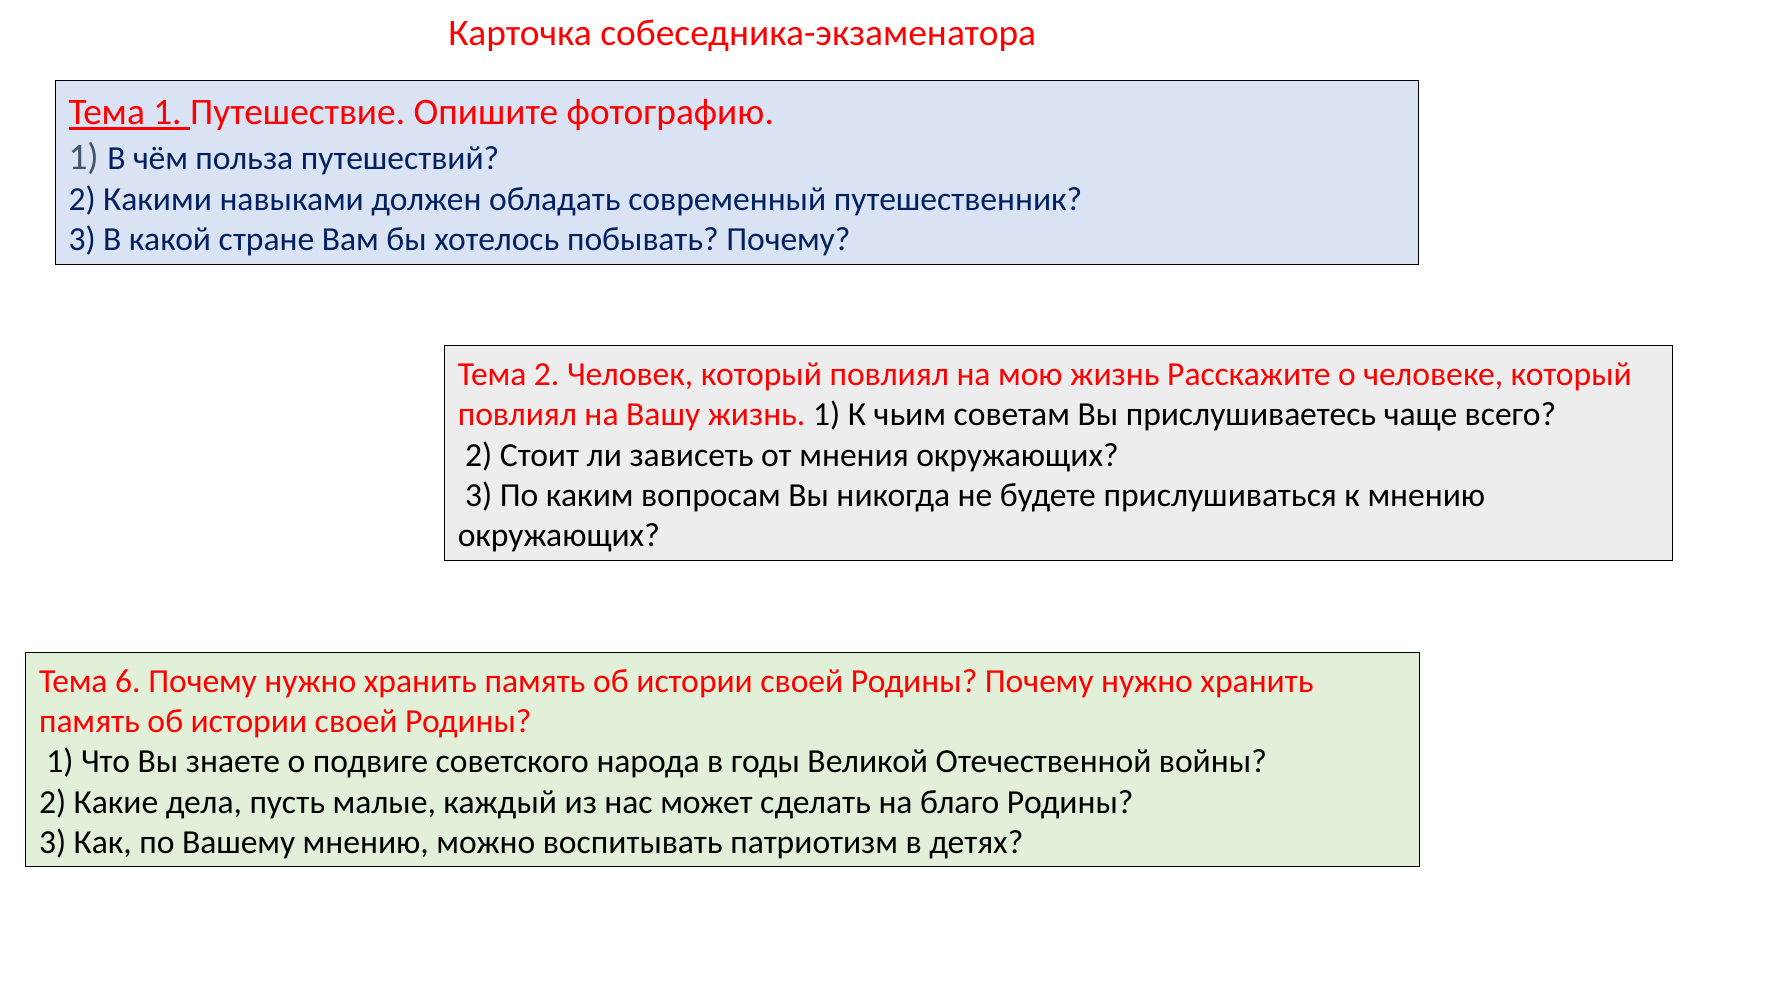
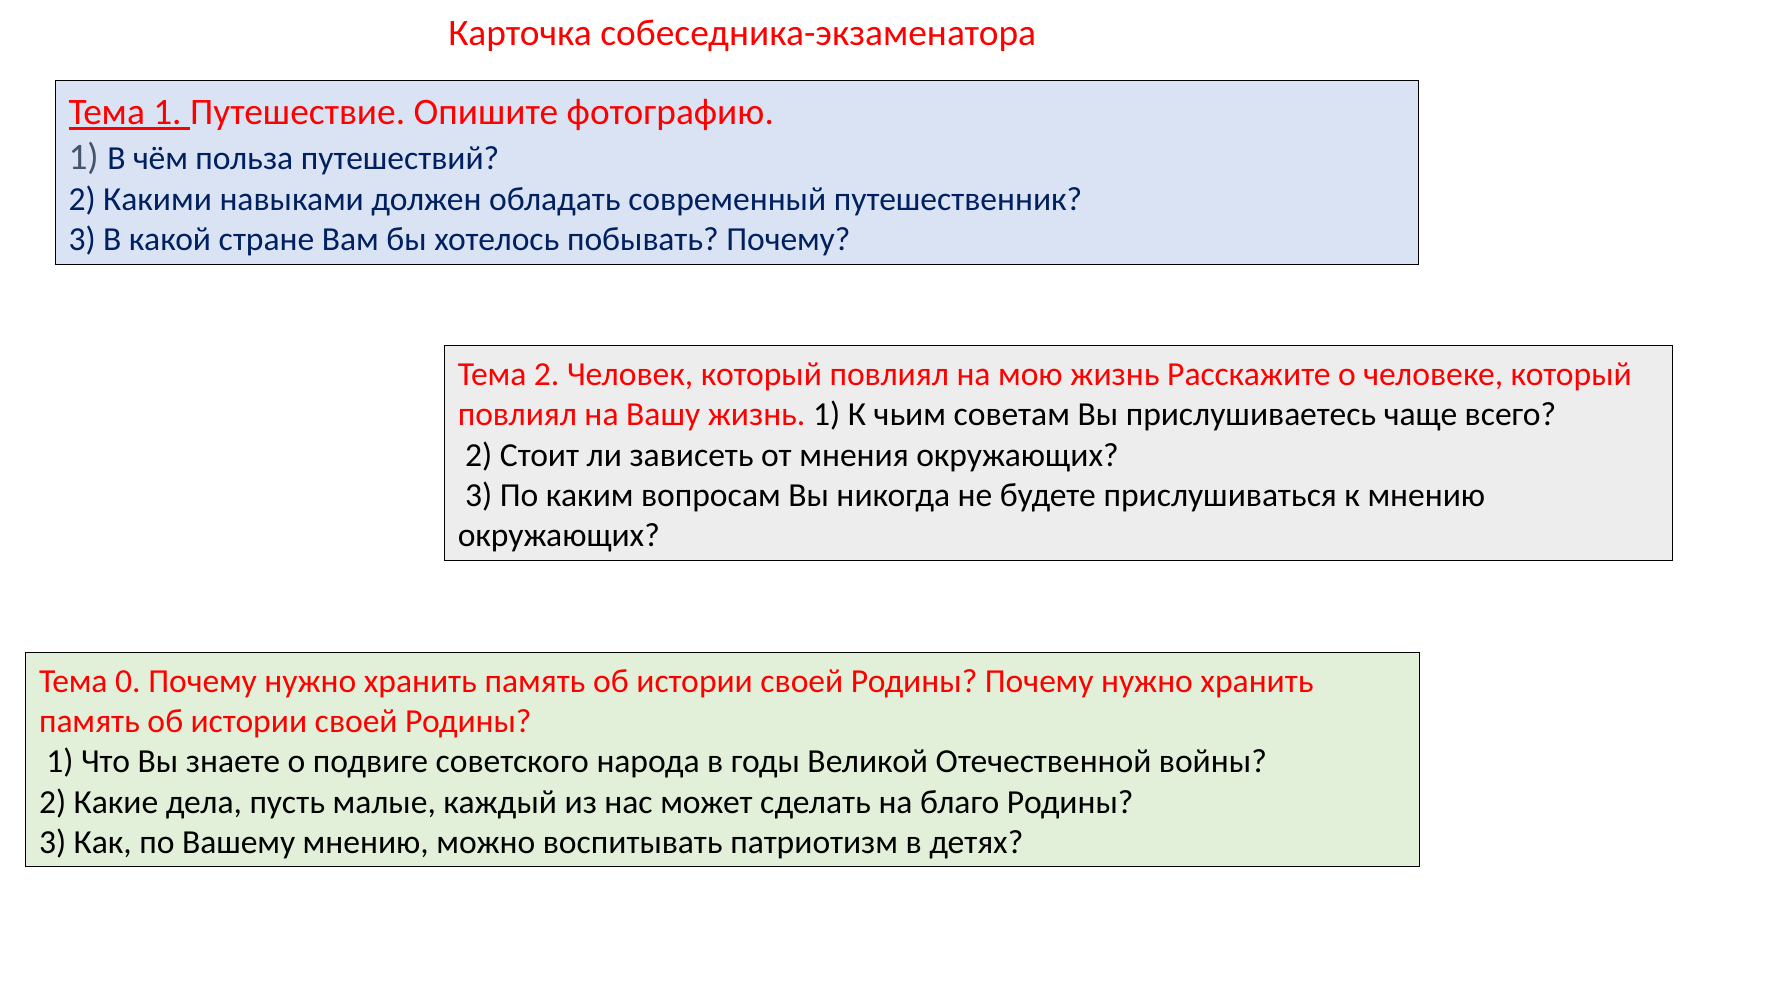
6: 6 -> 0
